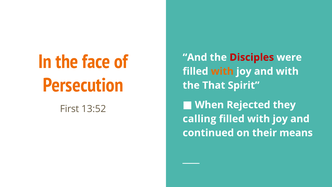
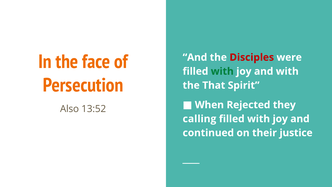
with at (222, 71) colour: orange -> green
First: First -> Also
means: means -> justice
